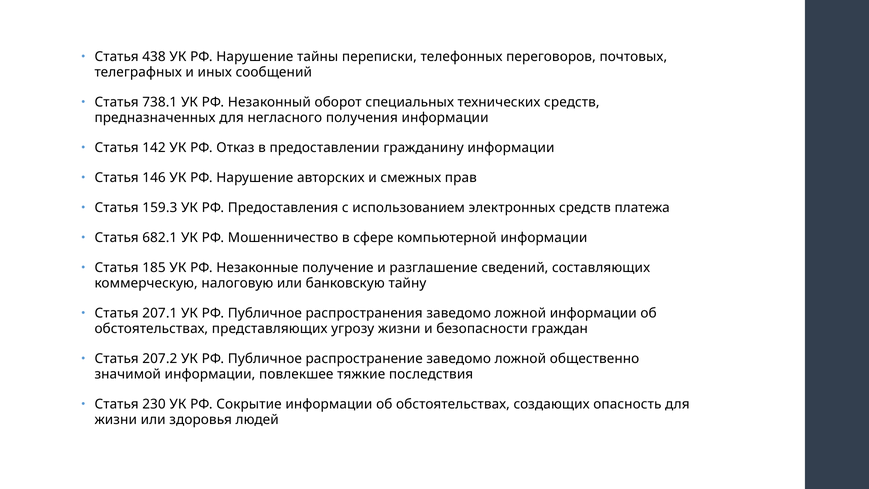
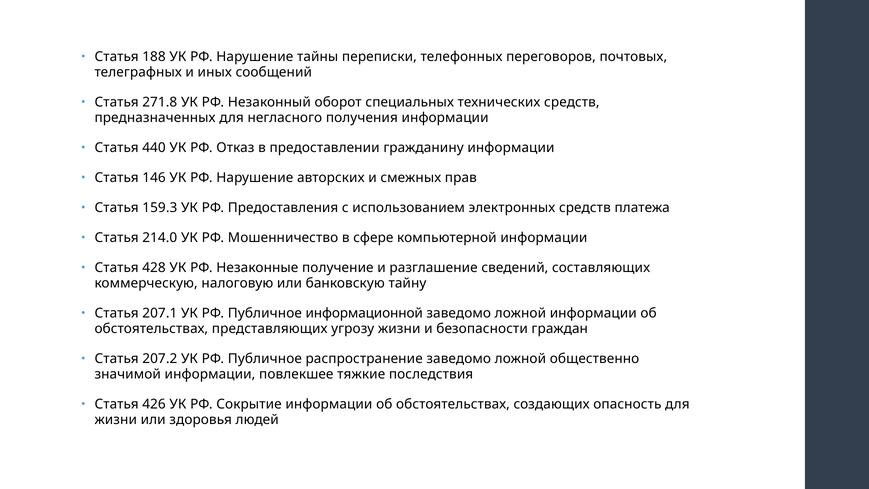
438: 438 -> 188
738.1: 738.1 -> 271.8
142: 142 -> 440
682.1: 682.1 -> 214.0
185: 185 -> 428
распространения: распространения -> информационной
230: 230 -> 426
